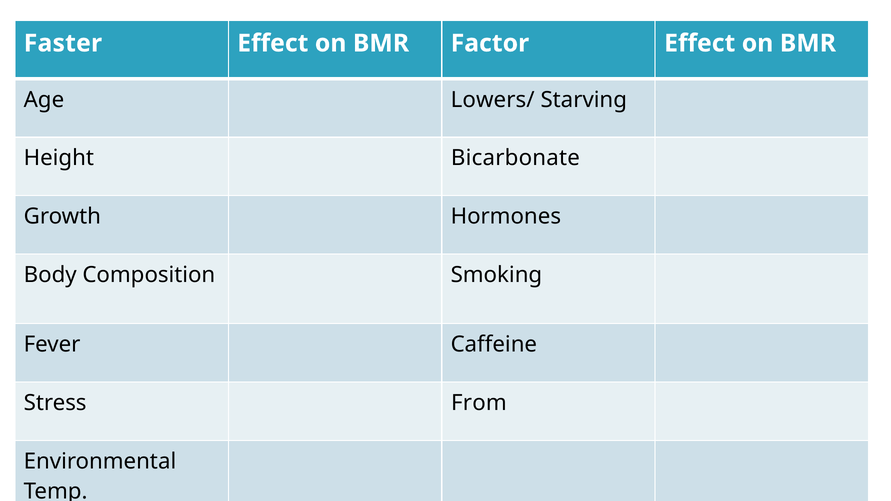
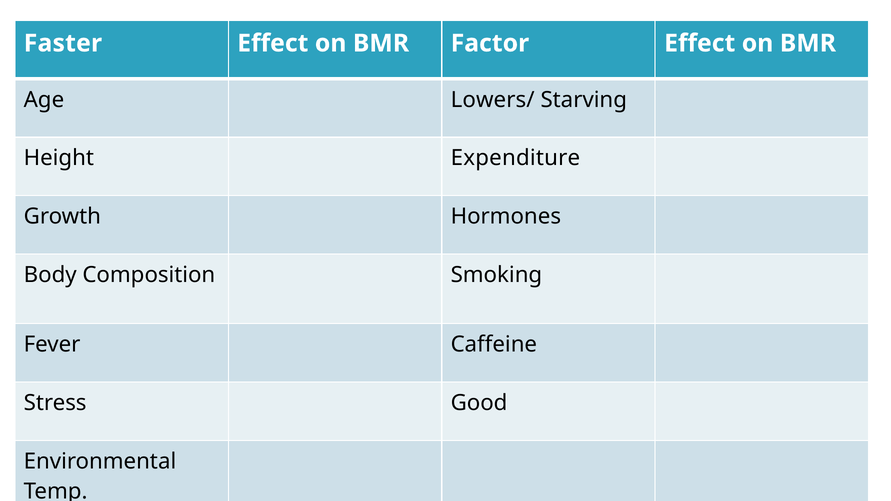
Bicarbonate: Bicarbonate -> Expenditure
From: From -> Good
